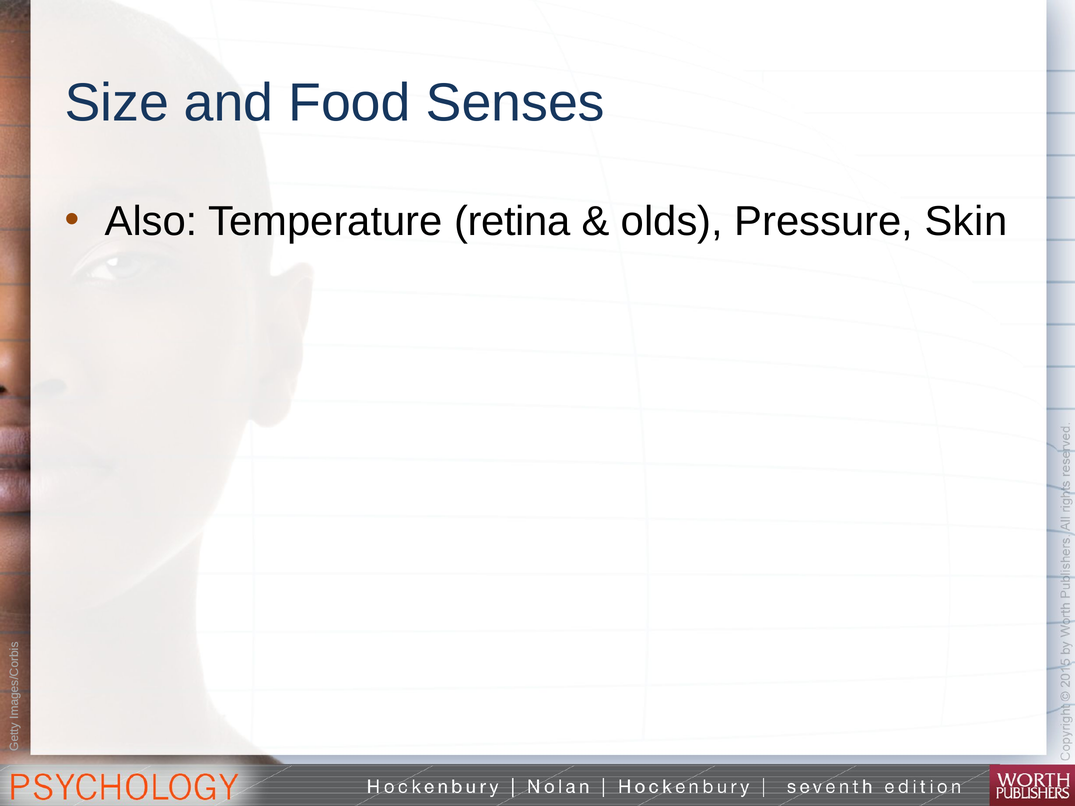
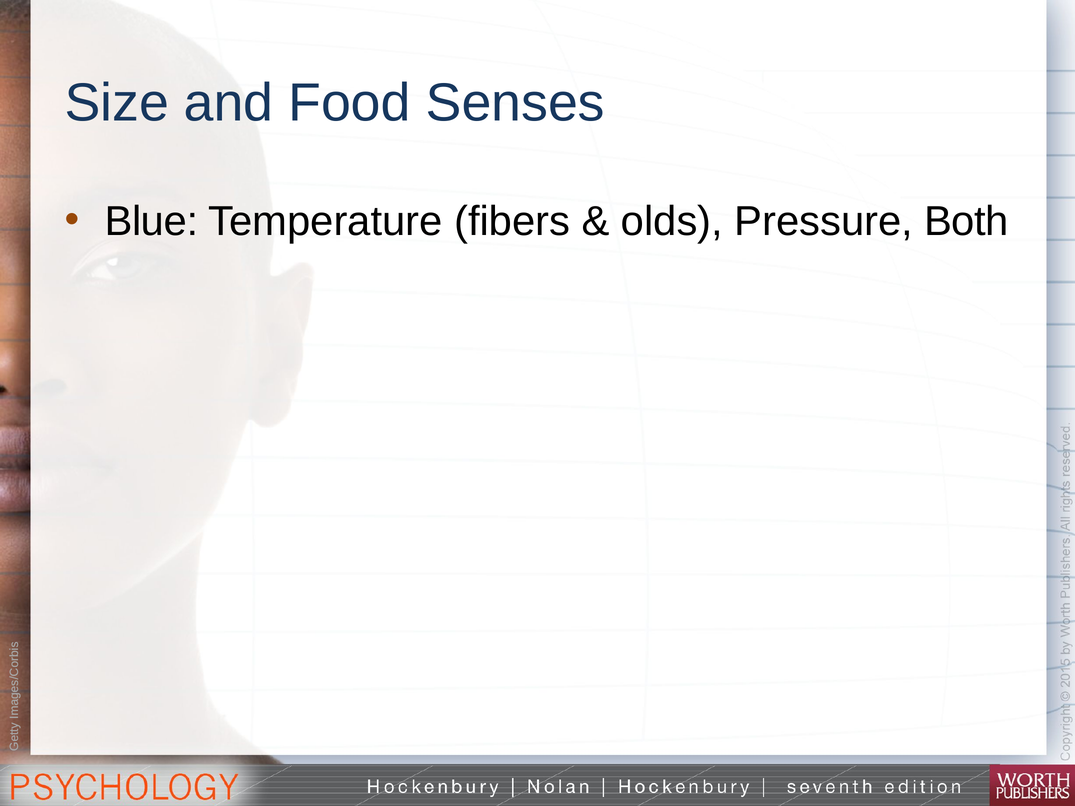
Also: Also -> Blue
retina: retina -> fibers
Skin: Skin -> Both
